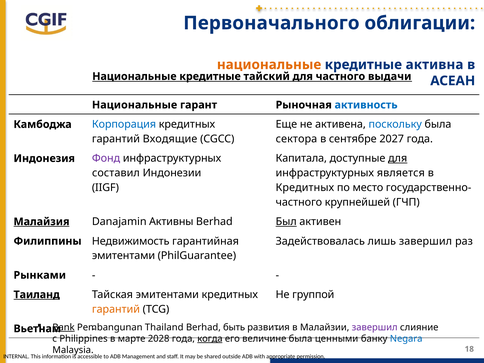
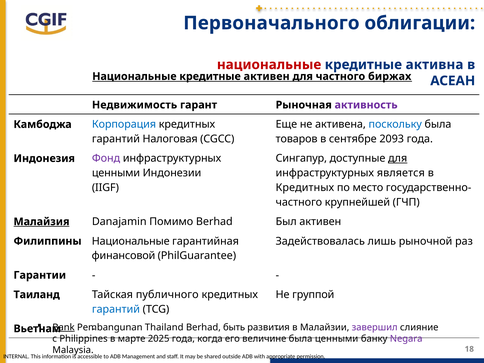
национальные at (269, 65) colour: orange -> red
кредитные тайский: тайский -> активен
выдачи: выдачи -> биржах
Национальные at (135, 105): Национальные -> Недвижимость
активность colour: blue -> purple
Входящие: Входящие -> Налоговая
сектора: сектора -> товаров
2027: 2027 -> 2093
Капитала: Капитала -> Сингапур
составил at (116, 173): составил -> ценными
Активны: Активны -> Помимо
Был underline: present -> none
лишь завершил: завершил -> рыночной
Филиппины Недвижимость: Недвижимость -> Национальные
эмитентами at (124, 256): эмитентами -> финансовой
Рынками: Рынками -> Гарантии
Таиланд underline: present -> none
Тайская эмитентами: эмитентами -> публичного
гарантий at (116, 309) colour: orange -> blue
2028: 2028 -> 2025
когда underline: present -> none
Negara colour: blue -> purple
